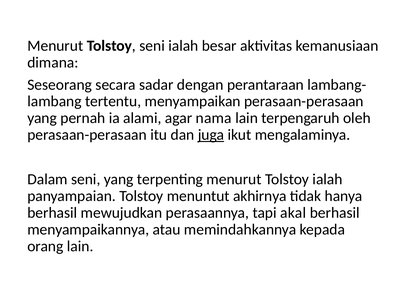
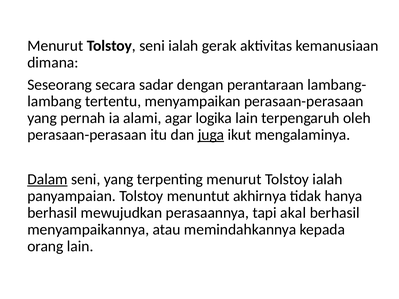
besar: besar -> gerak
nama: nama -> logika
Dalam underline: none -> present
